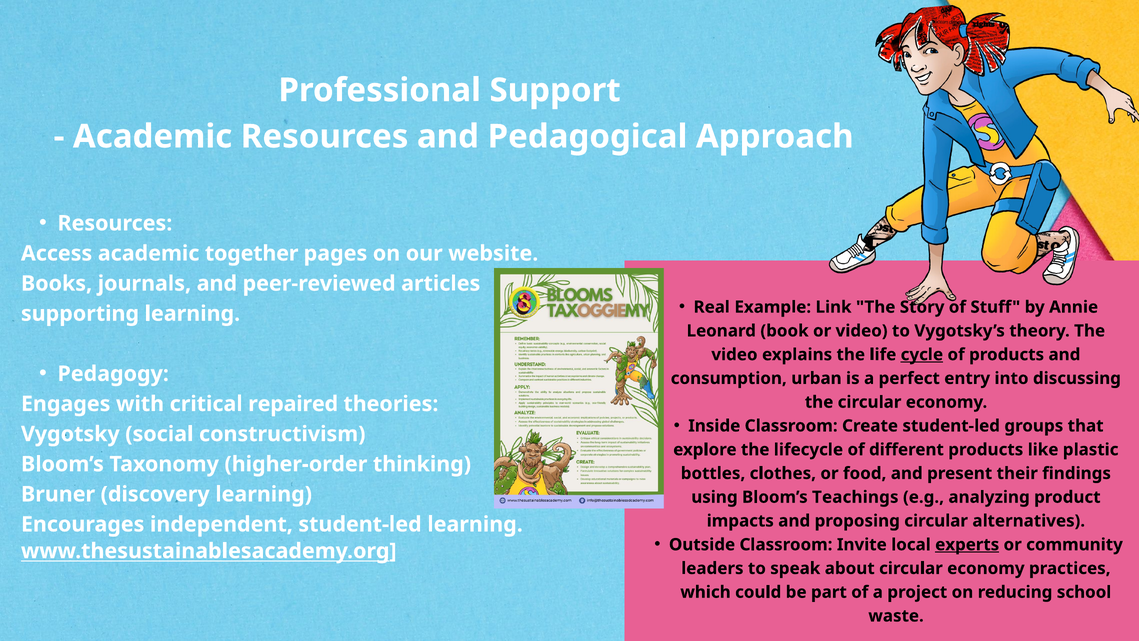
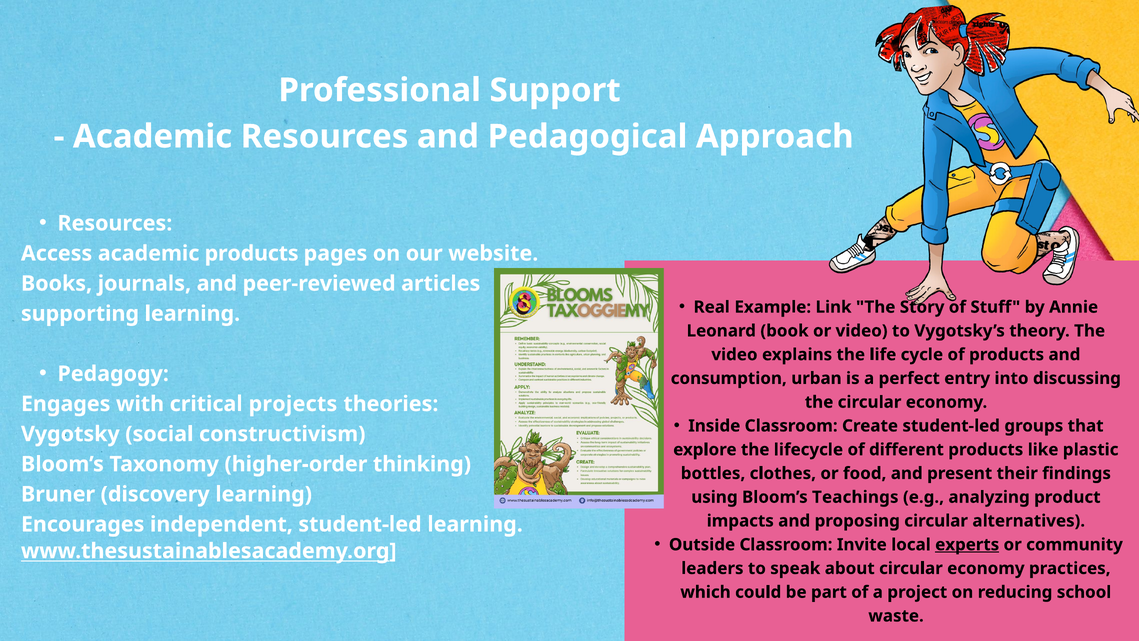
academic together: together -> products
cycle underline: present -> none
repaired: repaired -> projects
